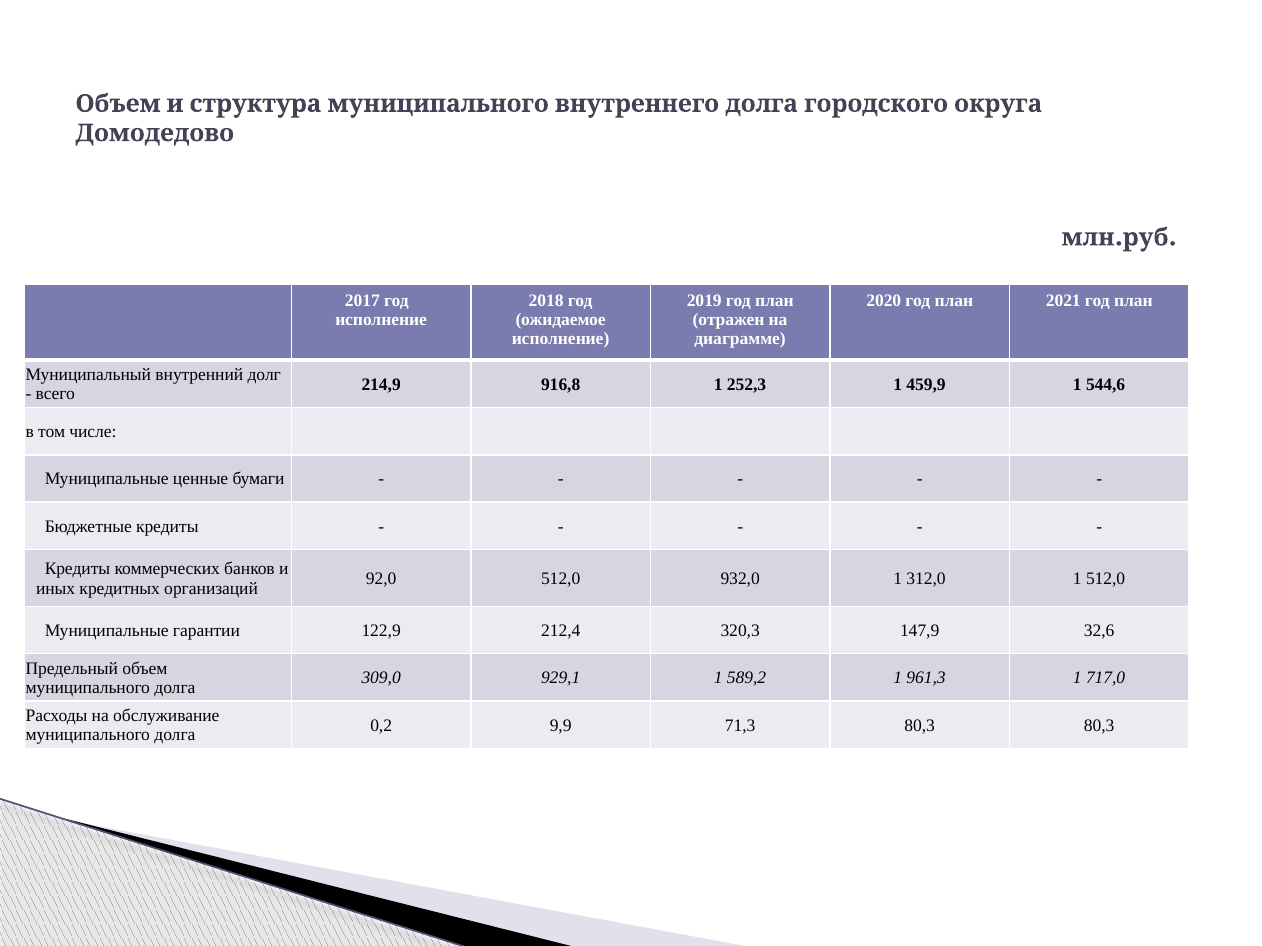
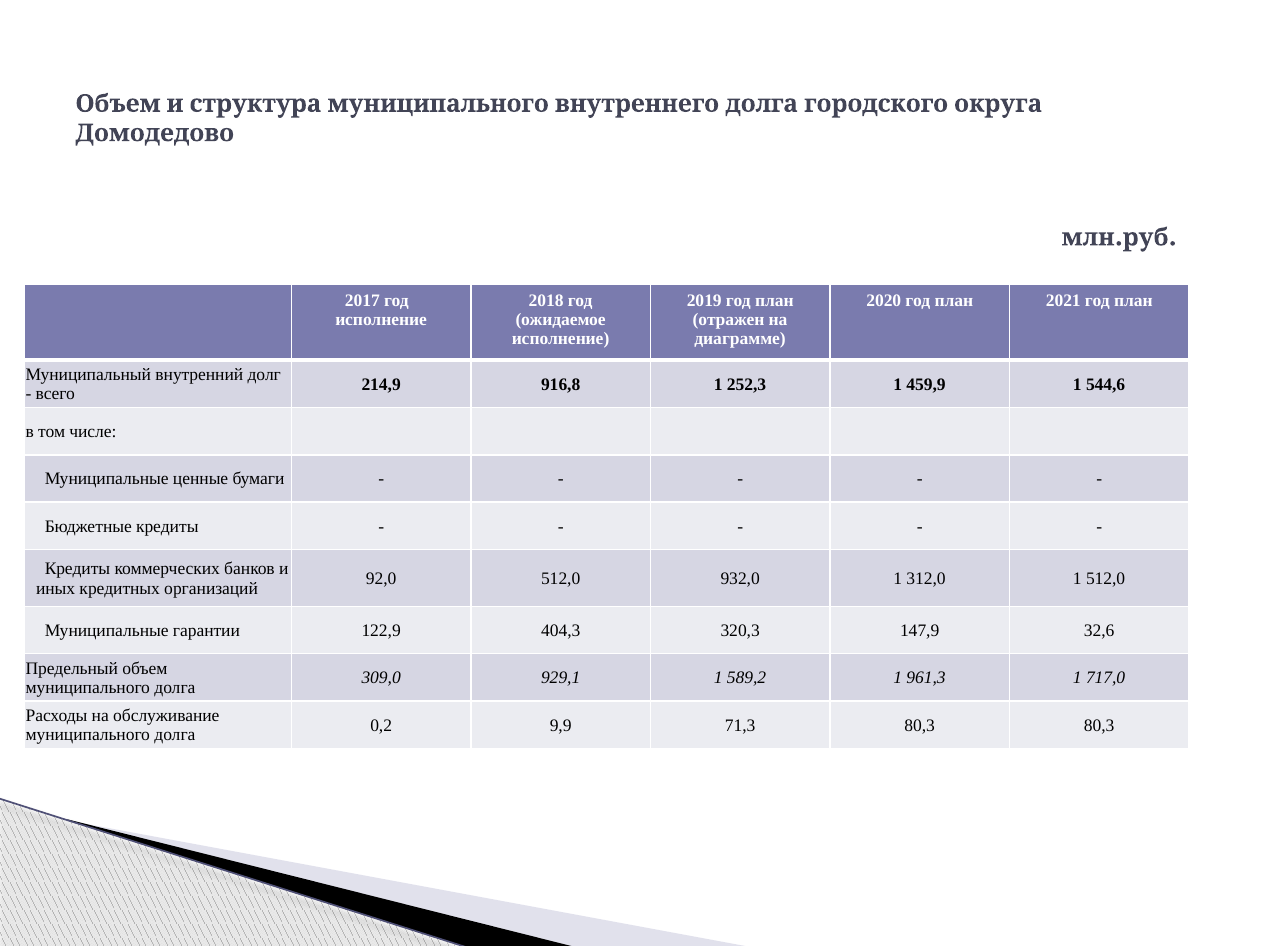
212,4: 212,4 -> 404,3
